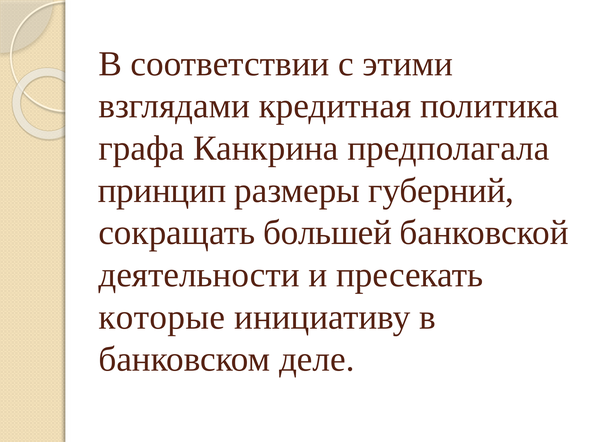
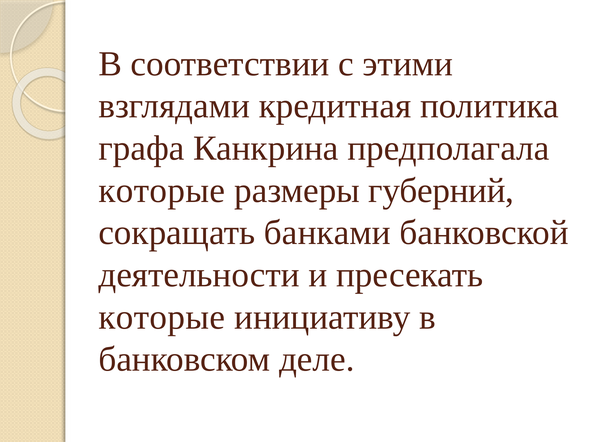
принцип at (162, 191): принцип -> которые
большей: большей -> банками
